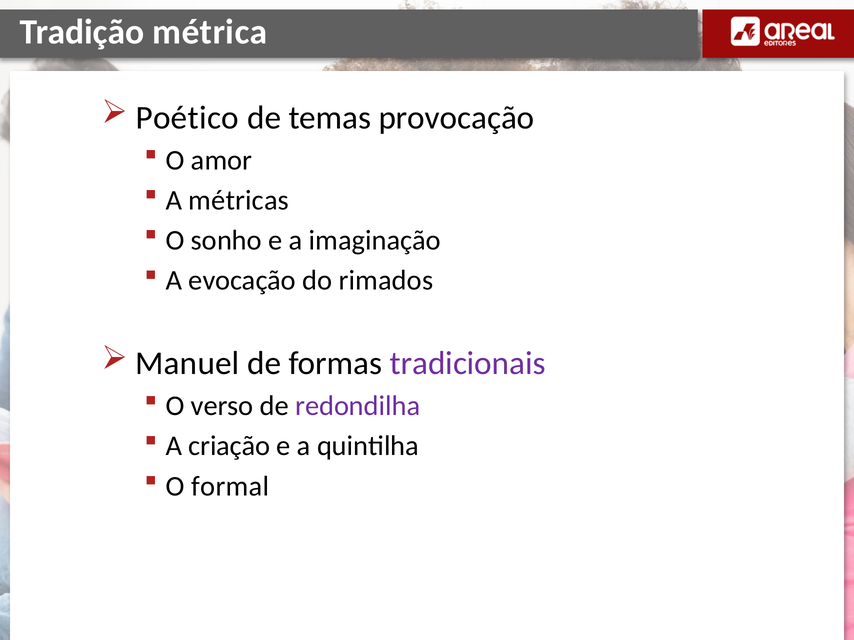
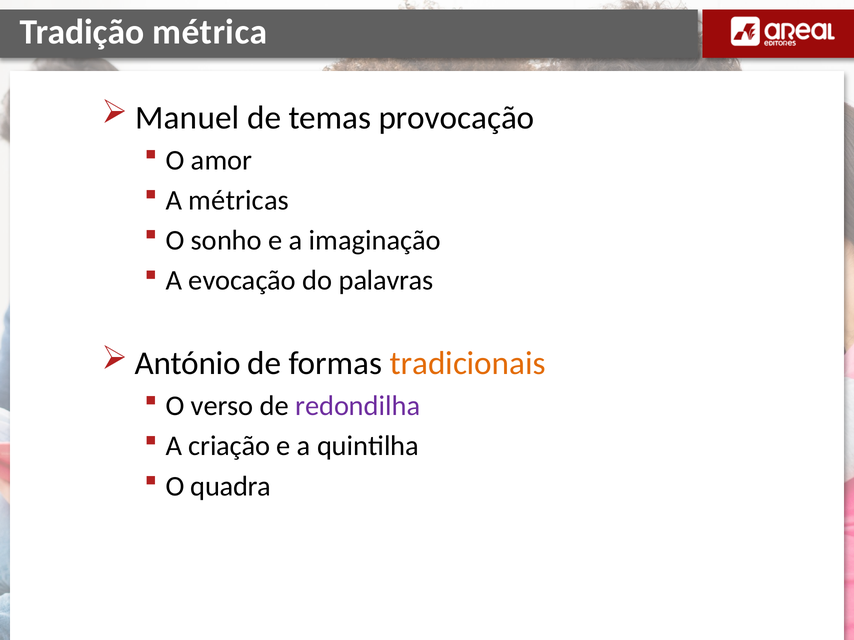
Poético: Poético -> Manuel
rimados: rimados -> palavras
Manuel: Manuel -> António
tradicionais colour: purple -> orange
formal: formal -> quadra
